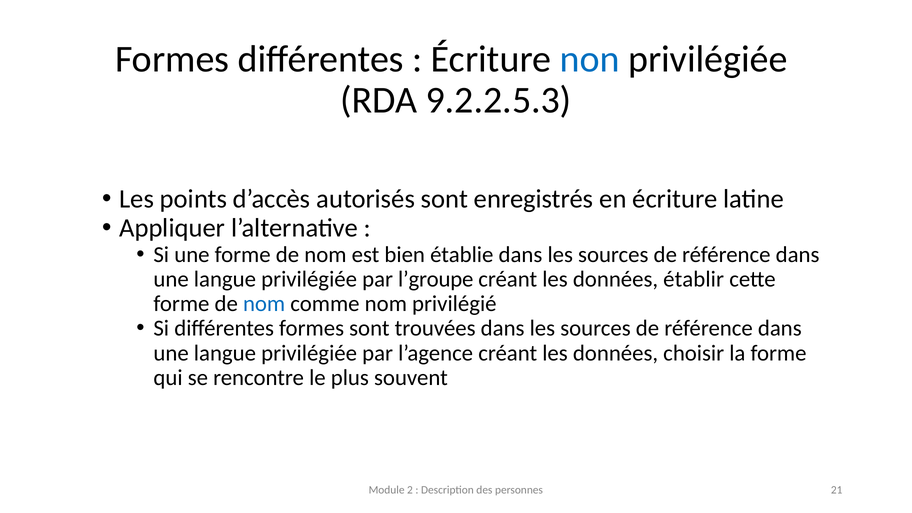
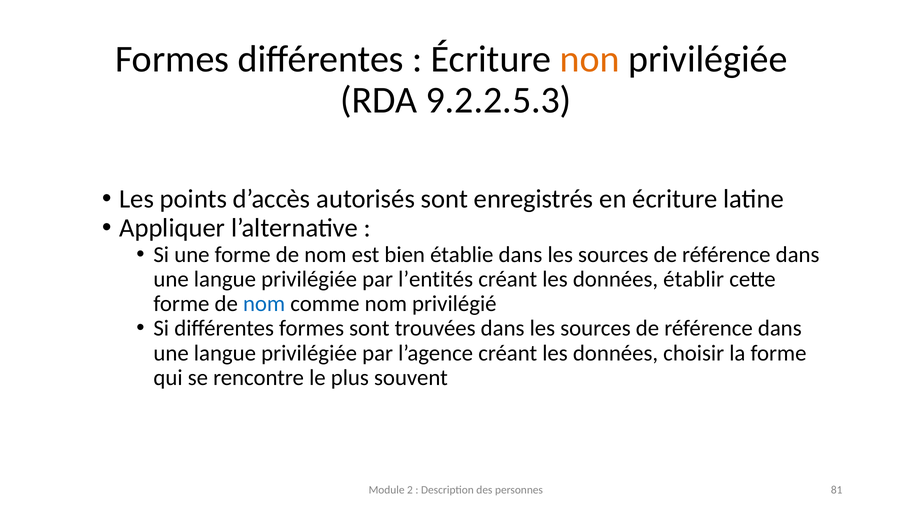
non colour: blue -> orange
l’groupe: l’groupe -> l’entités
21: 21 -> 81
